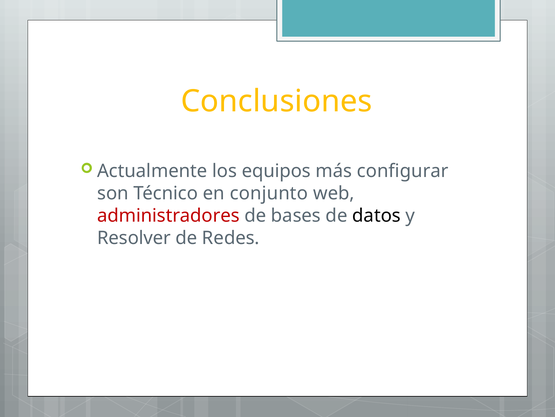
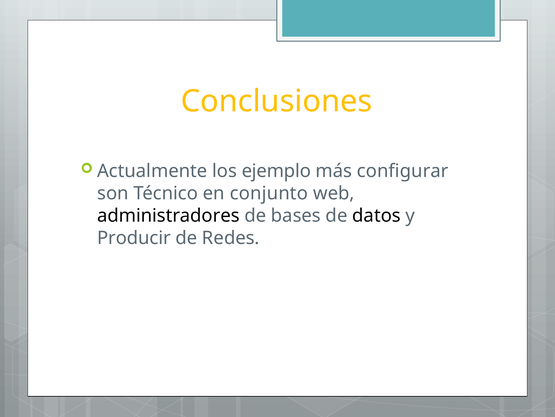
equipos: equipos -> ejemplo
administradores colour: red -> black
Resolver: Resolver -> Producir
